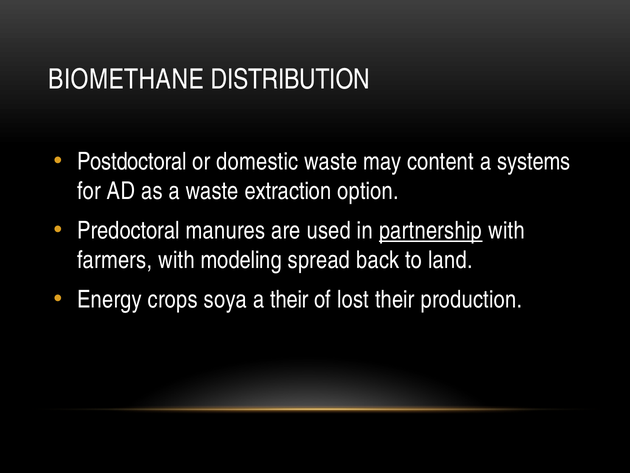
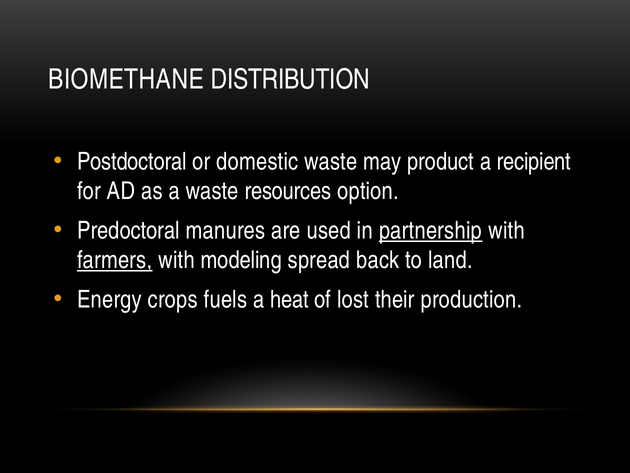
content: content -> product
systems: systems -> recipient
extraction: extraction -> resources
farmers underline: none -> present
soya: soya -> fuels
a their: their -> heat
